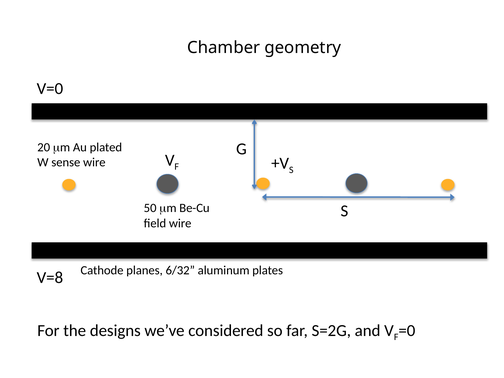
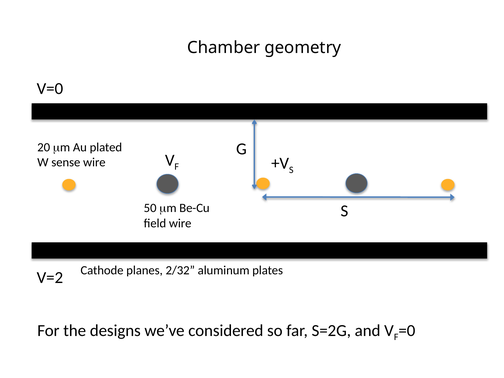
6/32: 6/32 -> 2/32
V=8: V=8 -> V=2
